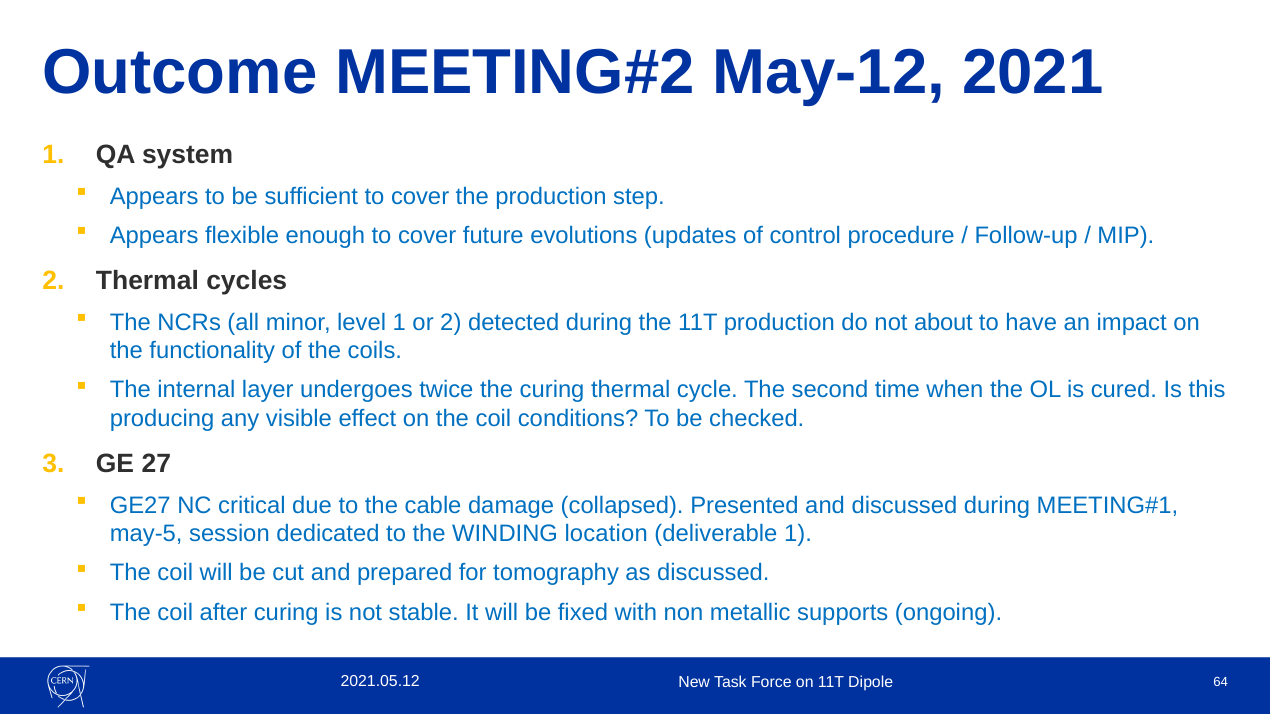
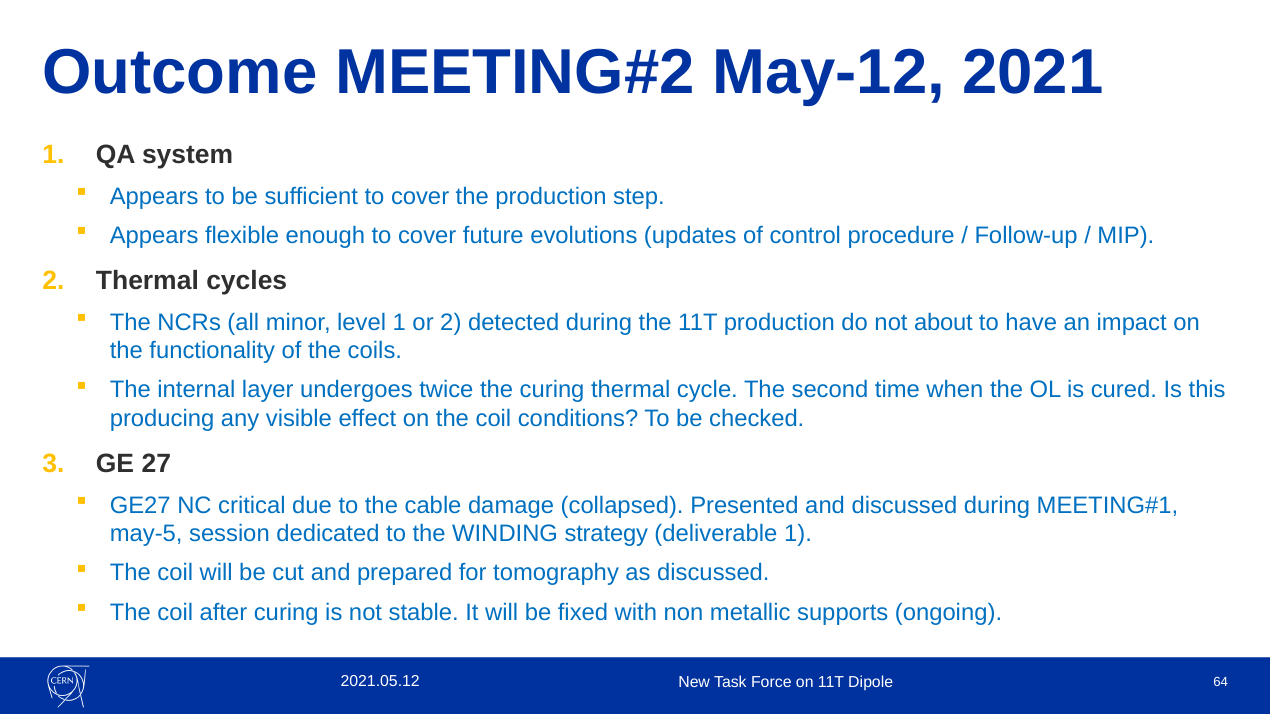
location: location -> strategy
